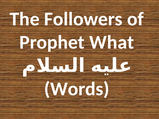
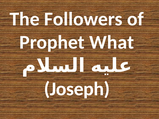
Words: Words -> Joseph
